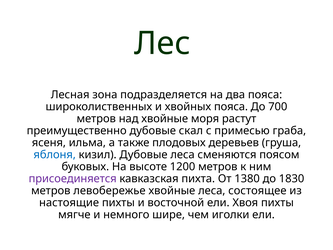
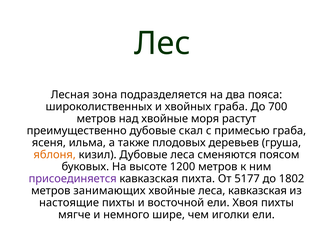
хвойных пояса: пояса -> граба
яблоня colour: blue -> orange
1380: 1380 -> 5177
1830: 1830 -> 1802
левобережье: левобережье -> занимающих
леса состоящее: состоящее -> кавказская
